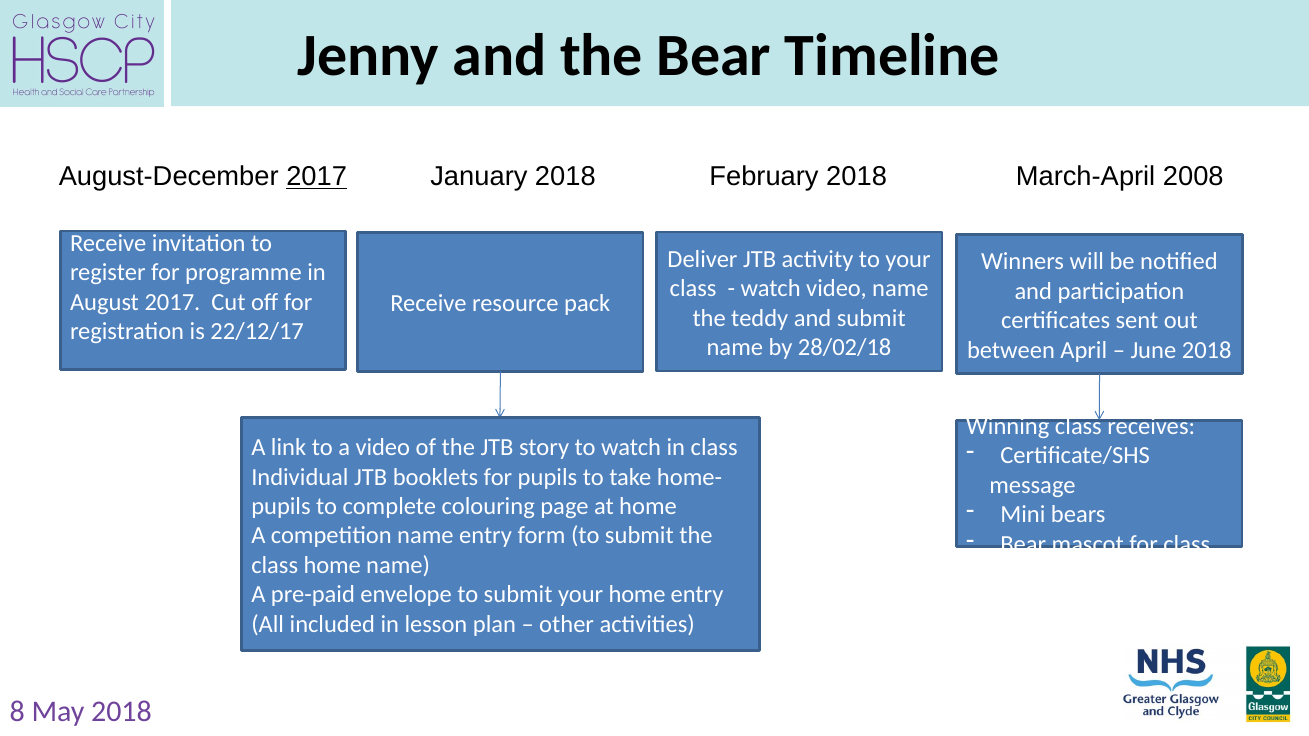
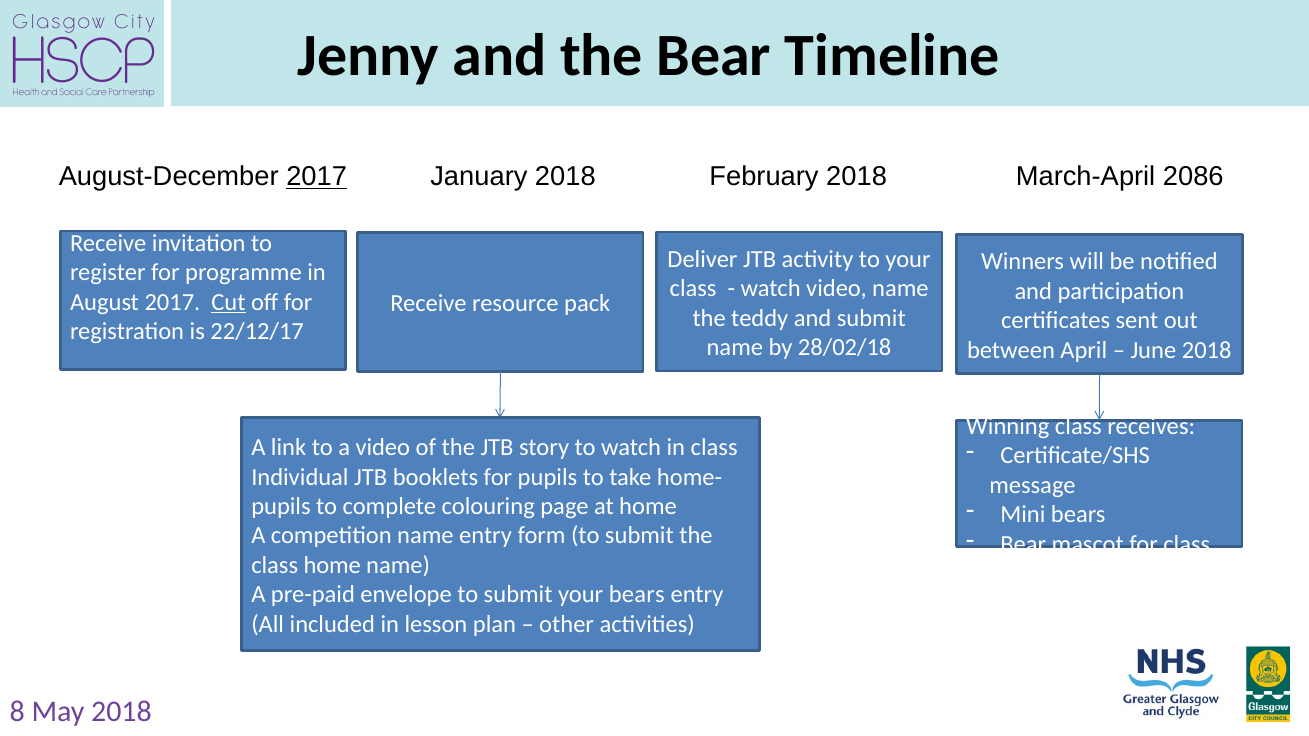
2008: 2008 -> 2086
Cut underline: none -> present
your home: home -> bears
